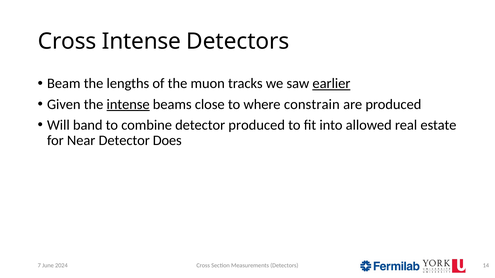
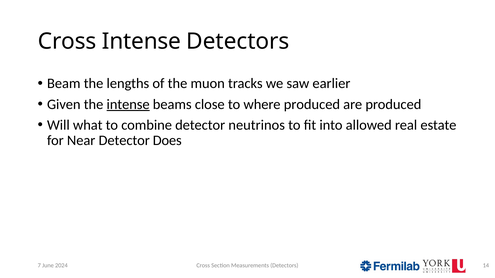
earlier underline: present -> none
where constrain: constrain -> produced
band: band -> what
detector produced: produced -> neutrinos
